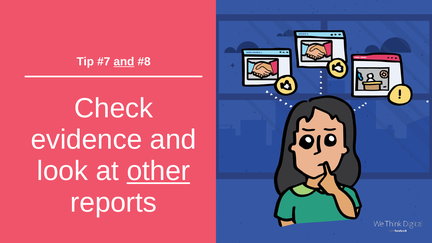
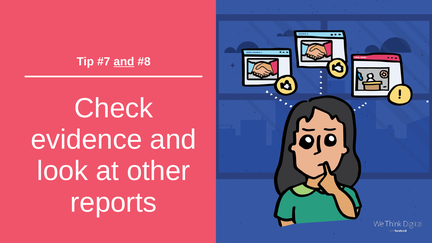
other underline: present -> none
